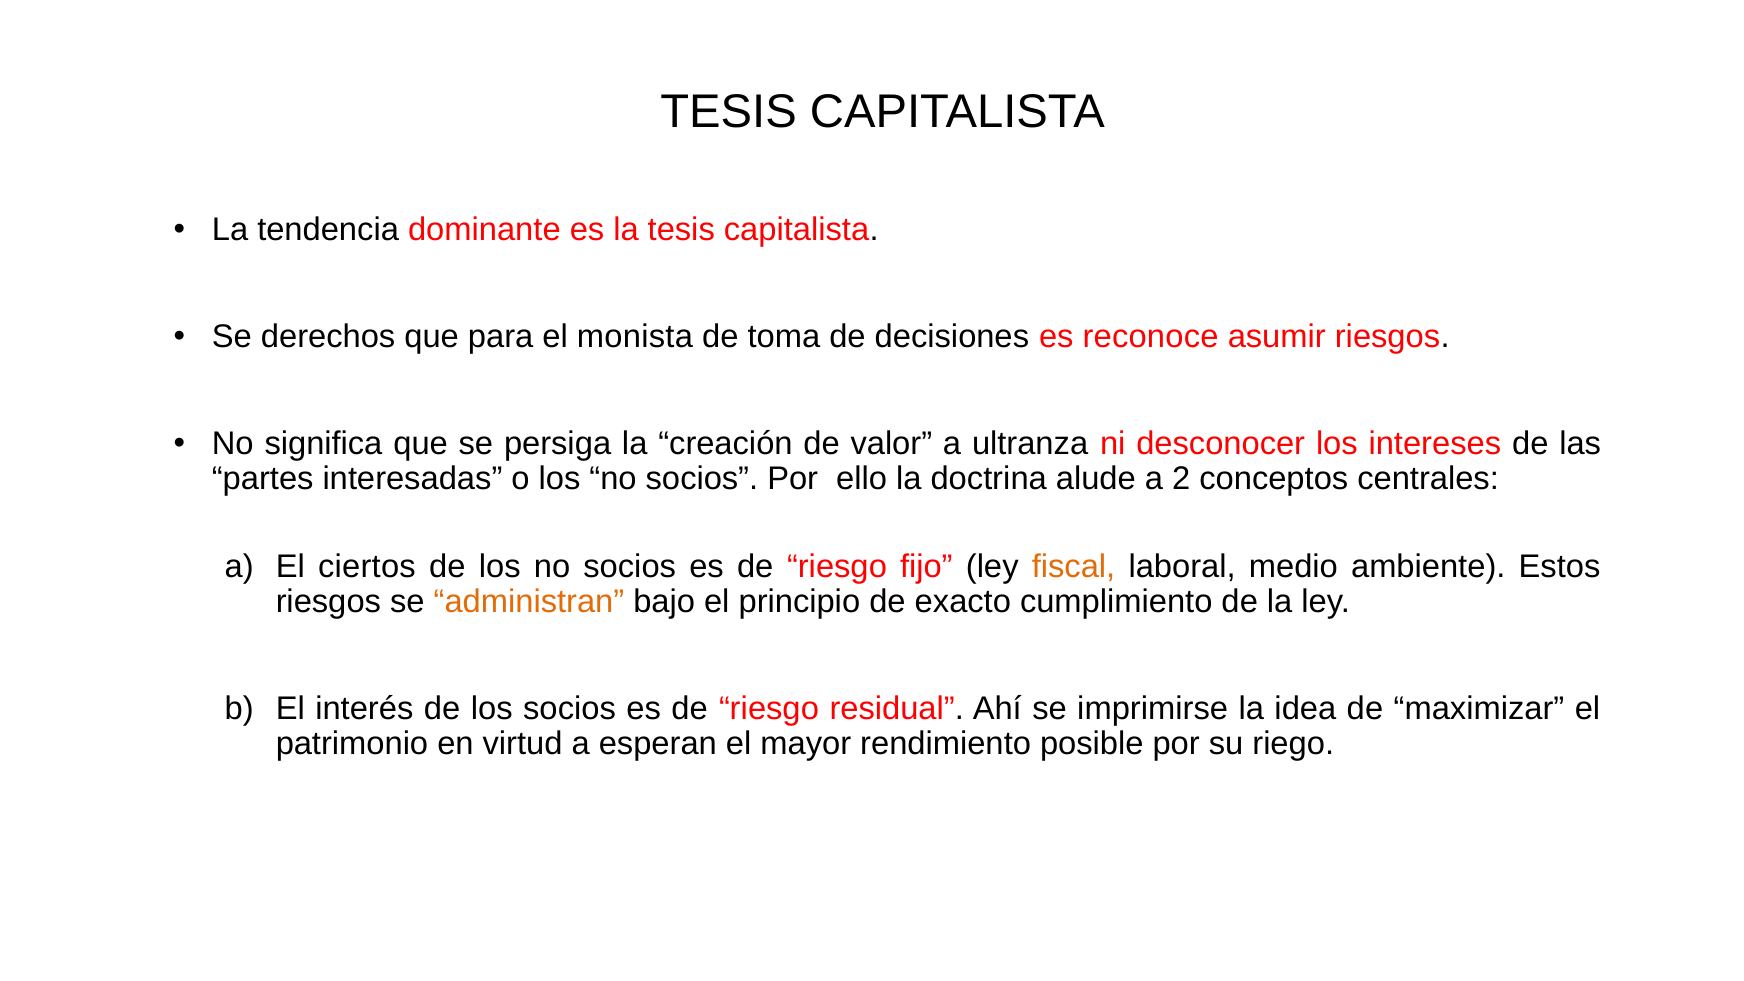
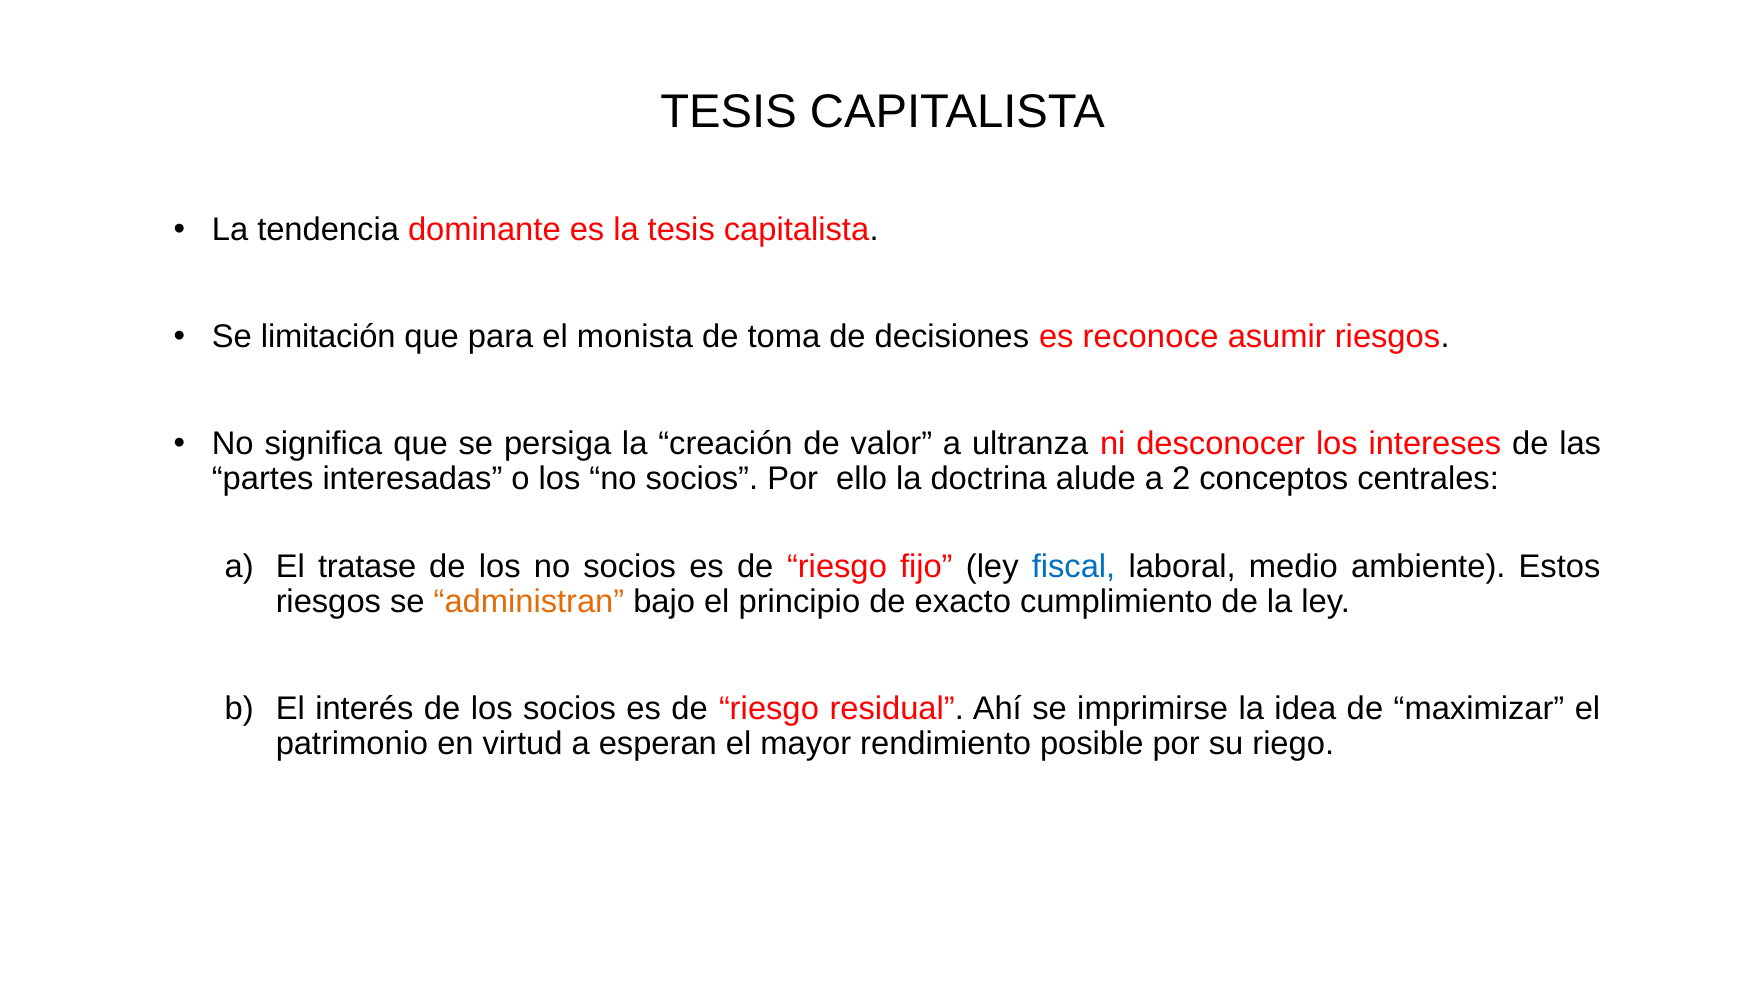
derechos: derechos -> limitación
ciertos: ciertos -> tratase
fiscal colour: orange -> blue
